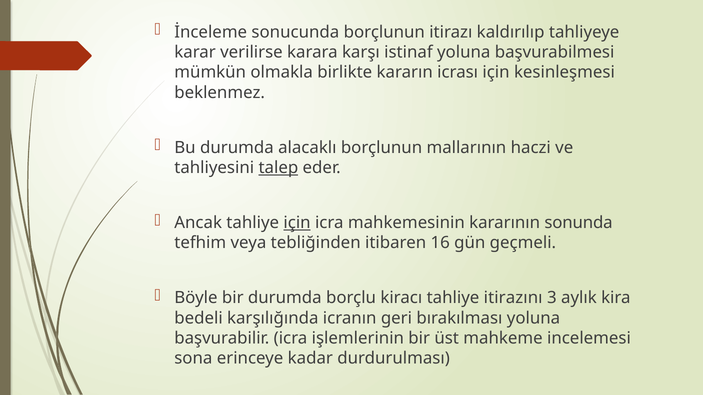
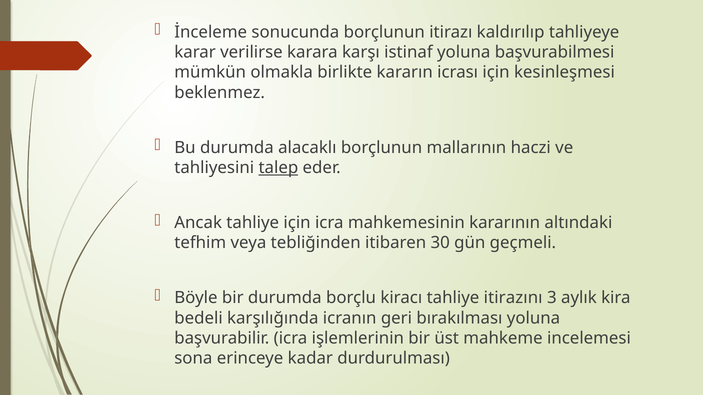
için at (297, 223) underline: present -> none
sonunda: sonunda -> altındaki
16: 16 -> 30
